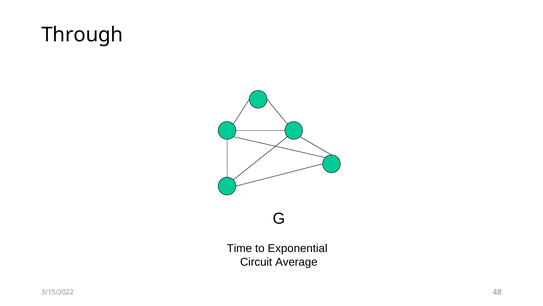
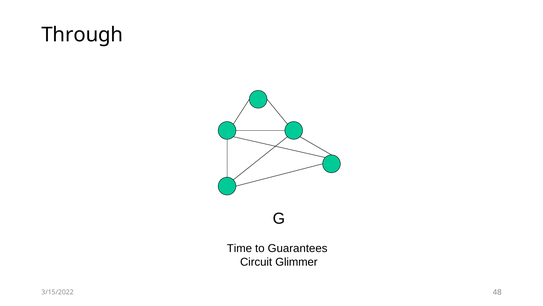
Exponential: Exponential -> Guarantees
Average: Average -> Glimmer
